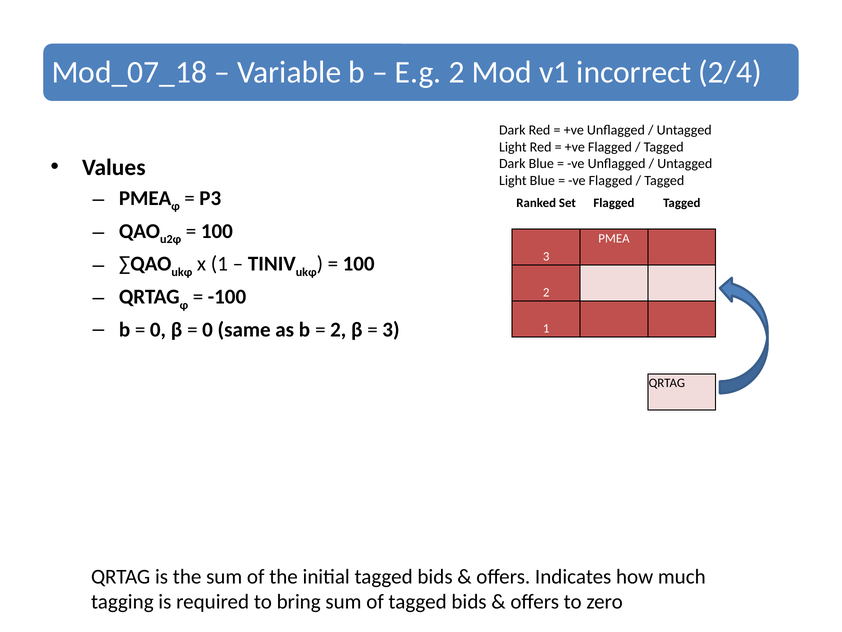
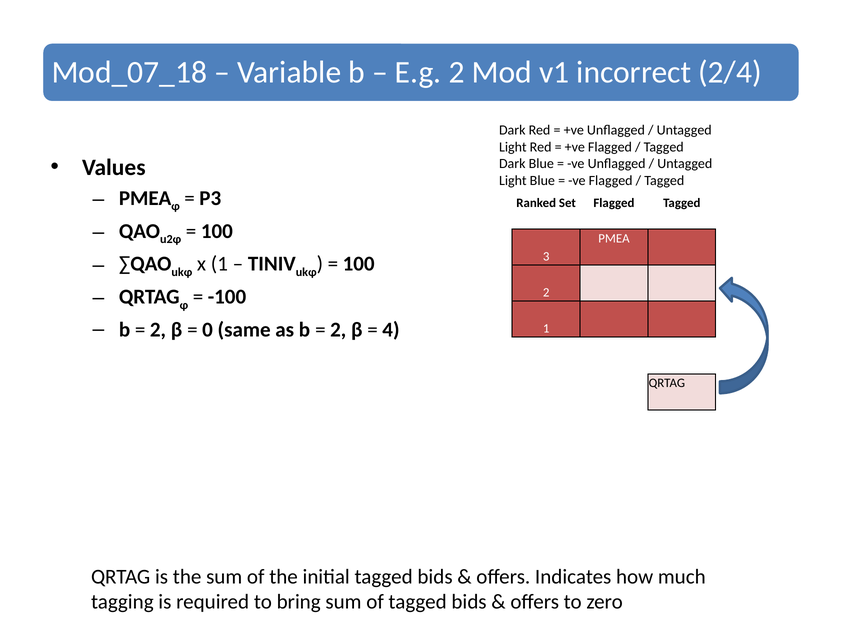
0 at (158, 330): 0 -> 2
3 at (391, 330): 3 -> 4
